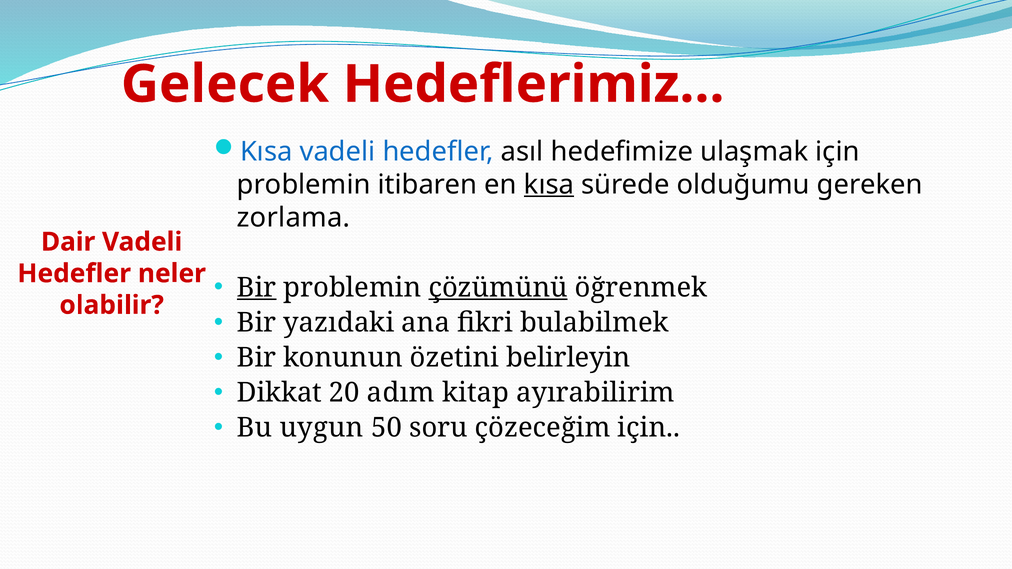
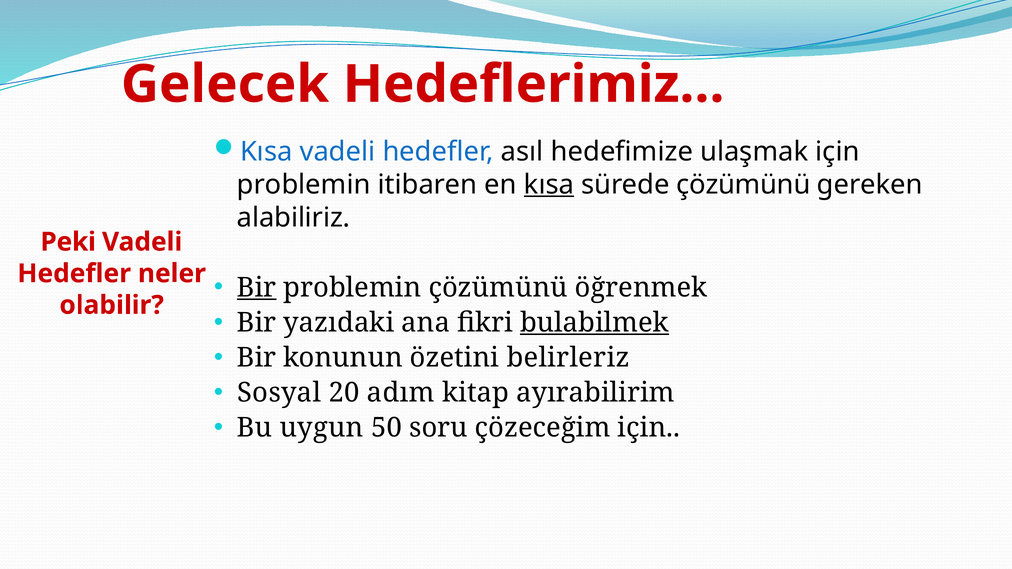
sürede olduğumu: olduğumu -> çözümünü
zorlama: zorlama -> alabiliriz
Dair: Dair -> Peki
çözümünü at (498, 288) underline: present -> none
bulabilmek underline: none -> present
belirleyin: belirleyin -> belirleriz
Dikkat: Dikkat -> Sosyal
